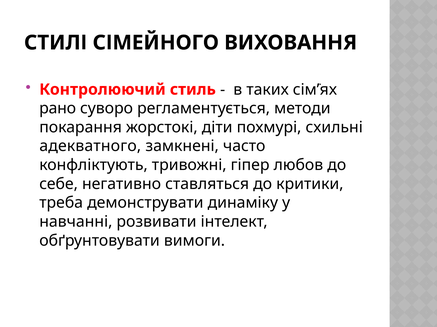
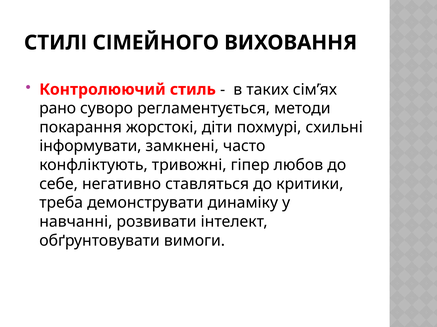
адекватного: адекватного -> інформувати
